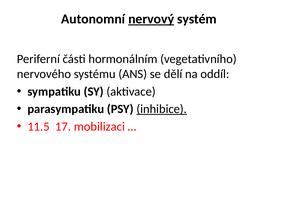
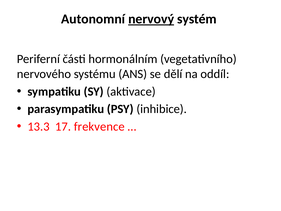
inhibice underline: present -> none
11.5: 11.5 -> 13.3
mobilizaci: mobilizaci -> frekvence
